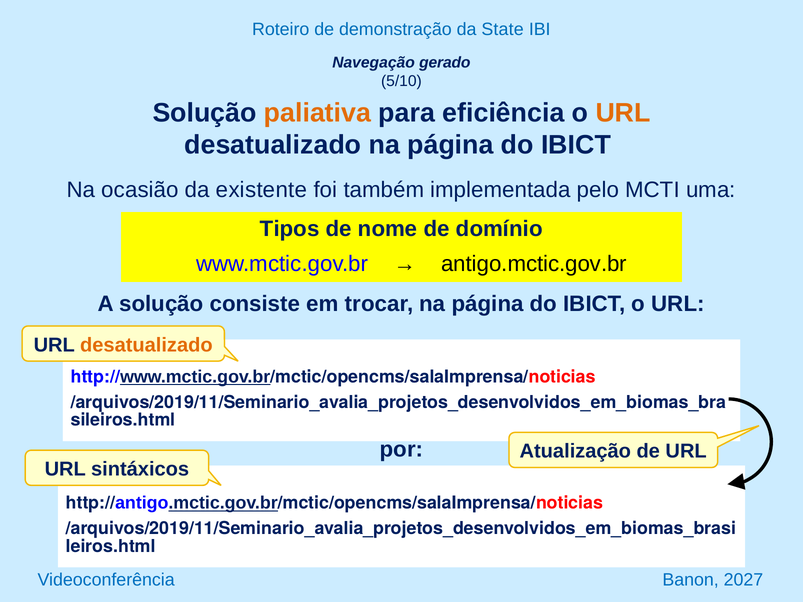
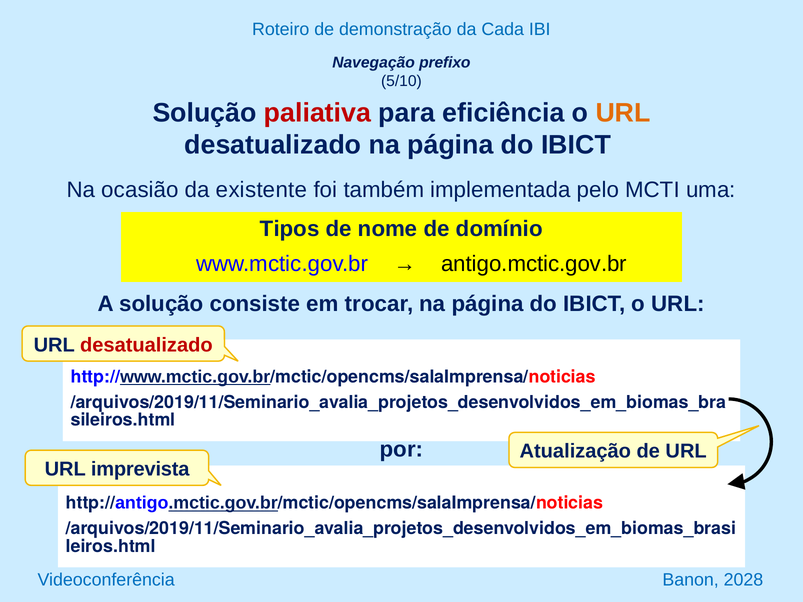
State: State -> Cada
gerado: gerado -> prefixo
paliativa colour: orange -> red
desatualizado at (146, 345) colour: orange -> red
sintáxicos: sintáxicos -> imprevista
2027: 2027 -> 2028
